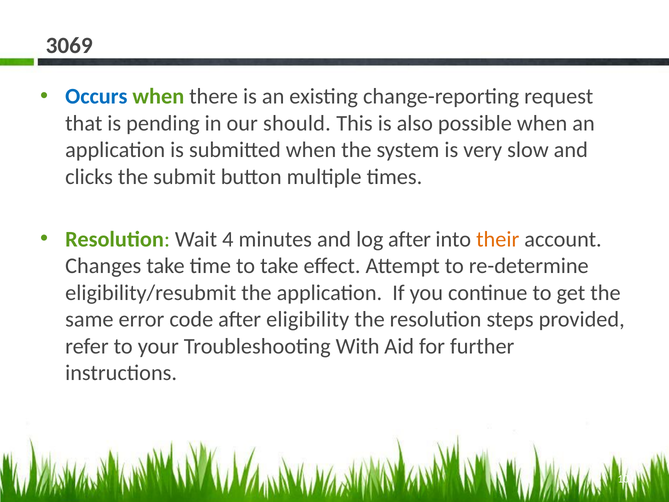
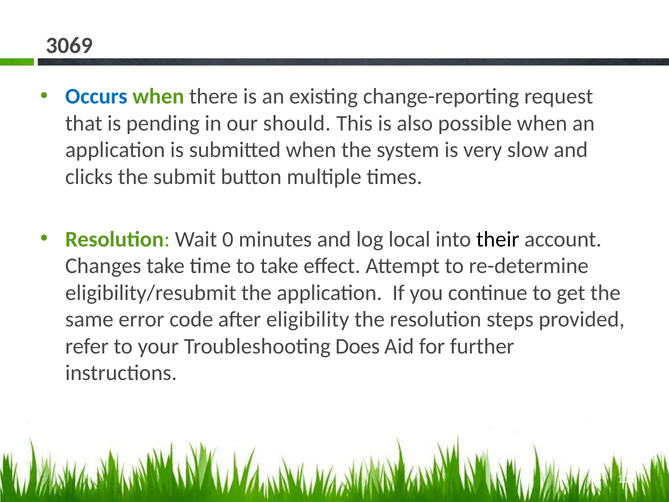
4: 4 -> 0
log after: after -> local
their colour: orange -> black
With: With -> Does
